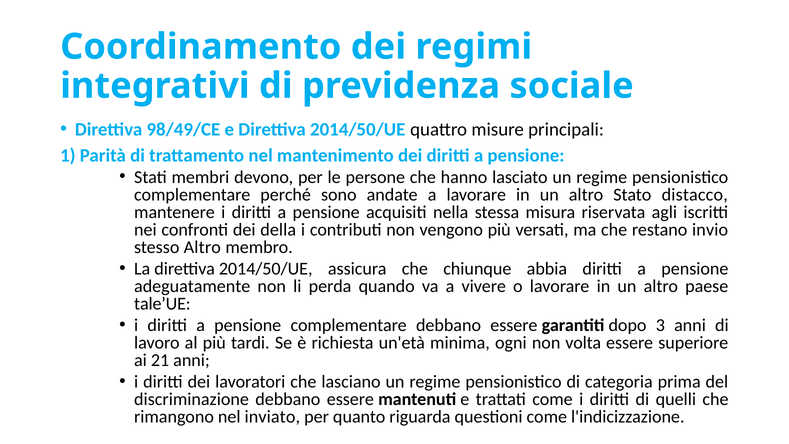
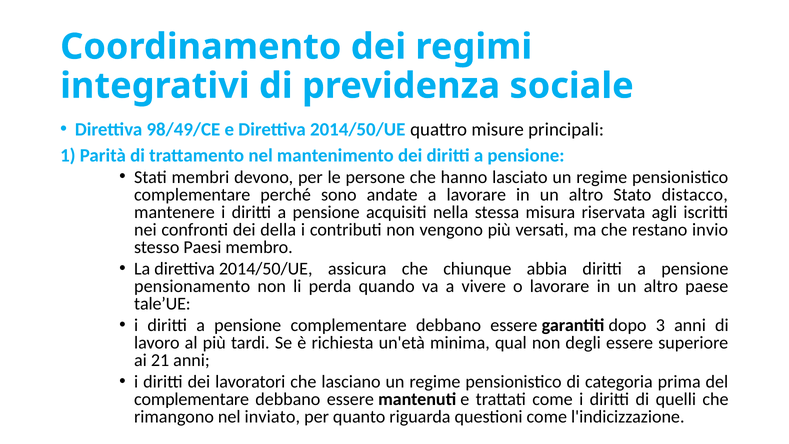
stesso Altro: Altro -> Paesi
adeguatamente: adeguatamente -> pensionamento
ogni: ogni -> qual
volta: volta -> degli
discriminazione at (192, 399): discriminazione -> complementare
